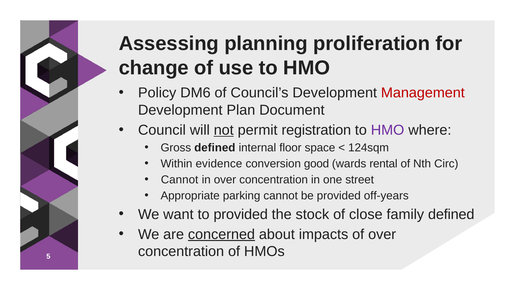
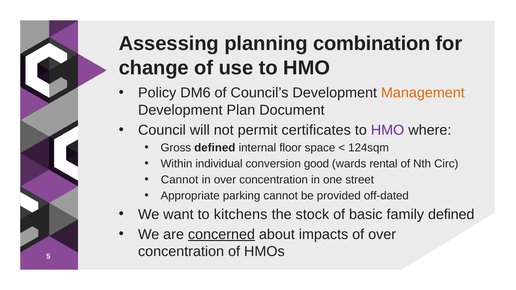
proliferation: proliferation -> combination
Management colour: red -> orange
not underline: present -> none
registration: registration -> certificates
evidence: evidence -> individual
off-years: off-years -> off-dated
to provided: provided -> kitchens
close: close -> basic
